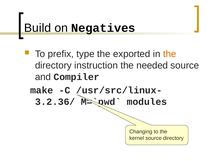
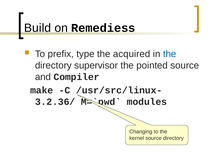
Negative: Negative -> Remedies
exported: exported -> acquired
the at (170, 54) colour: orange -> blue
instruction: instruction -> supervisor
needed: needed -> pointed
